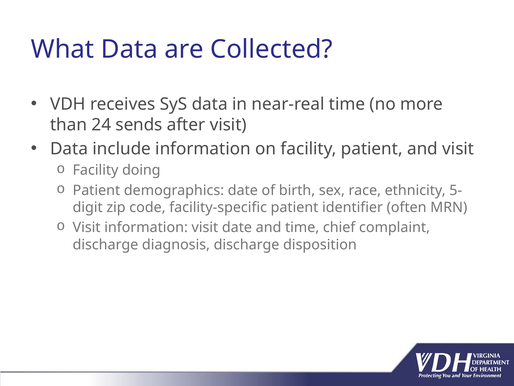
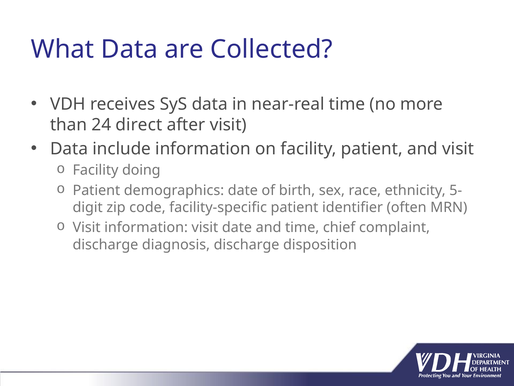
sends: sends -> direct
